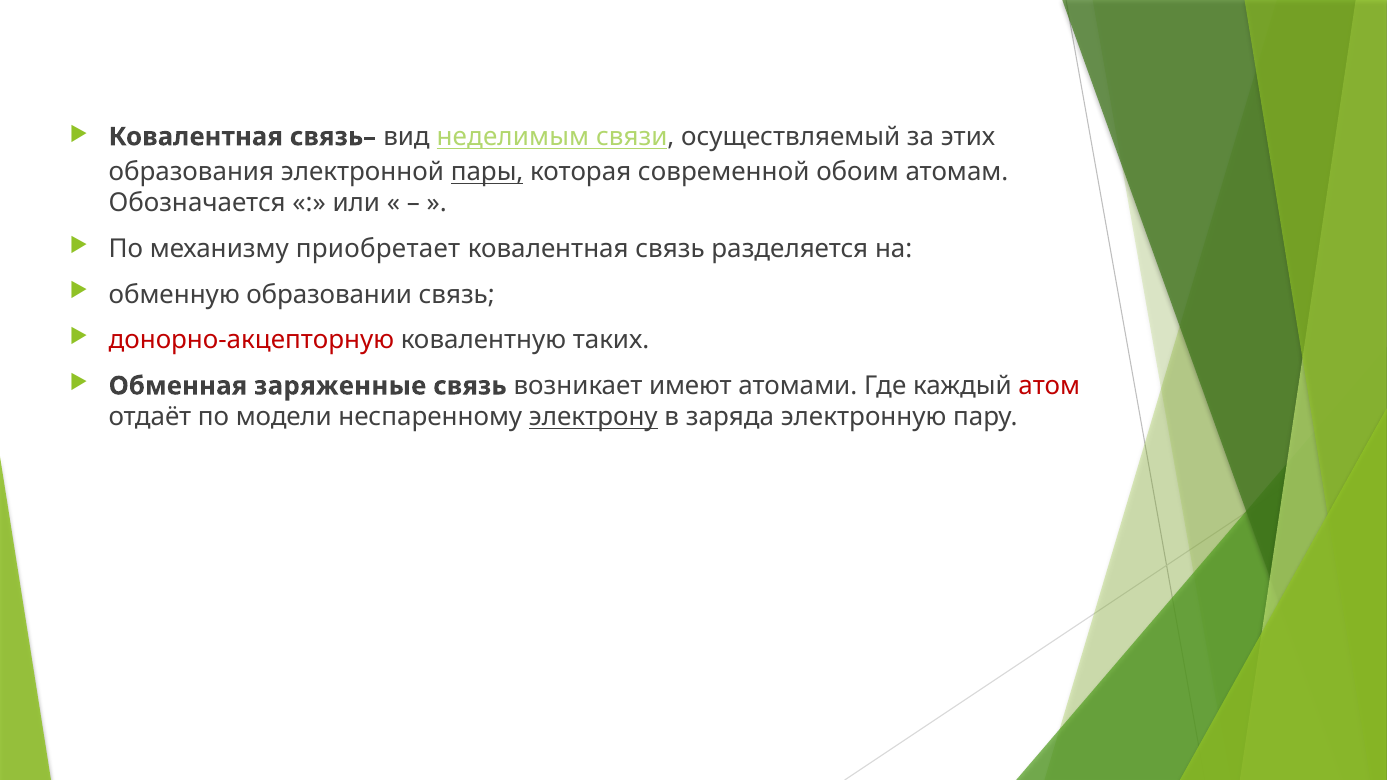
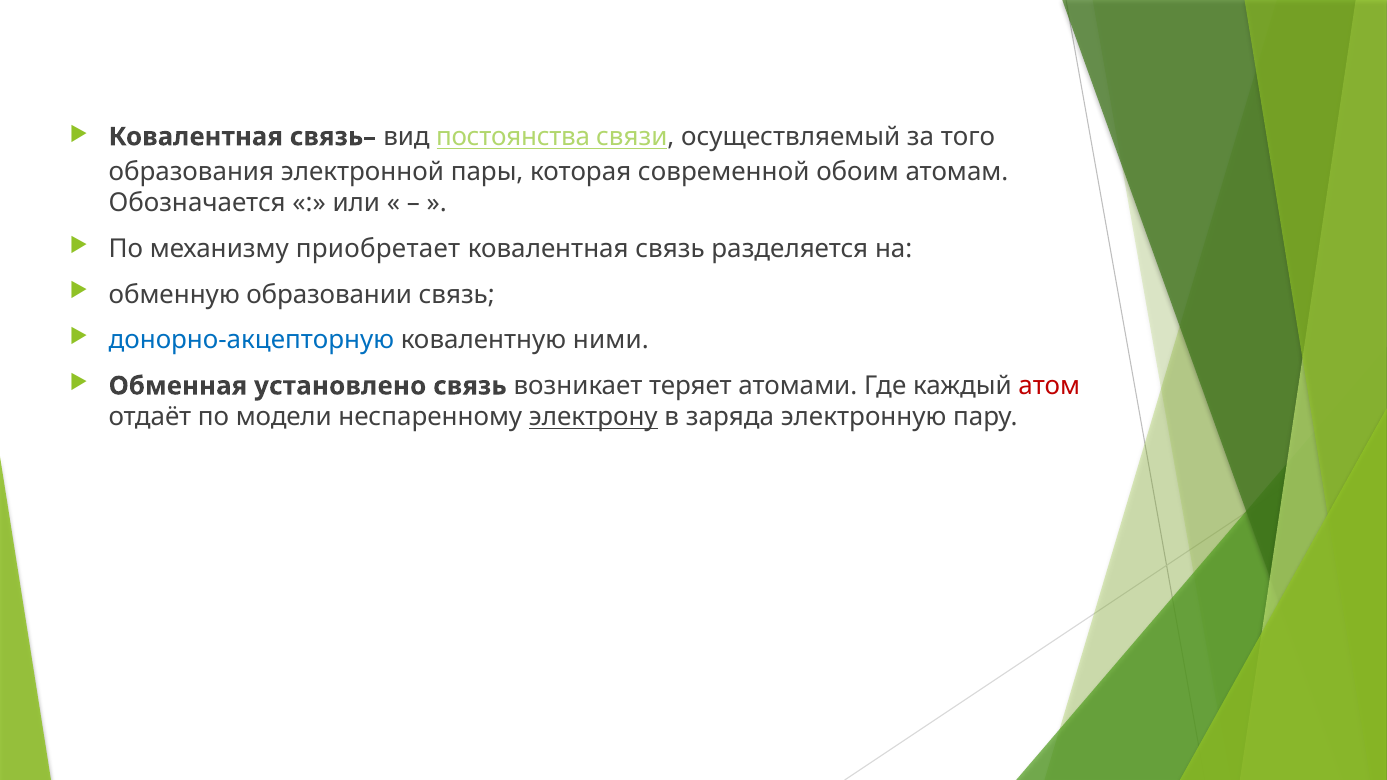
неделимым: неделимым -> постоянства
этих: этих -> того
пары underline: present -> none
донорно-акцепторную colour: red -> blue
таких: таких -> ними
заряженные: заряженные -> установлено
имеют: имеют -> теряет
